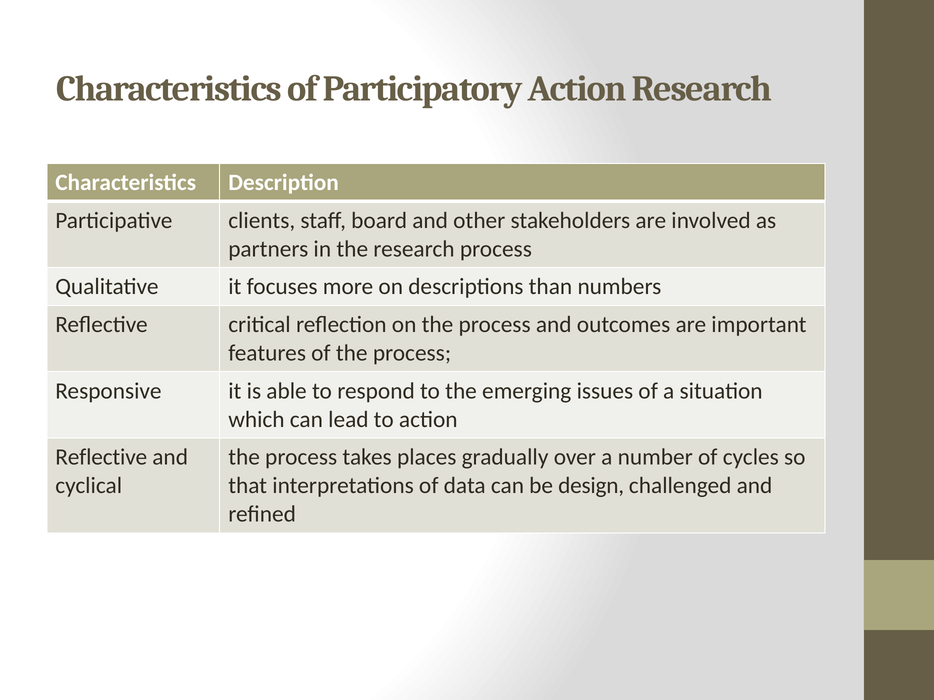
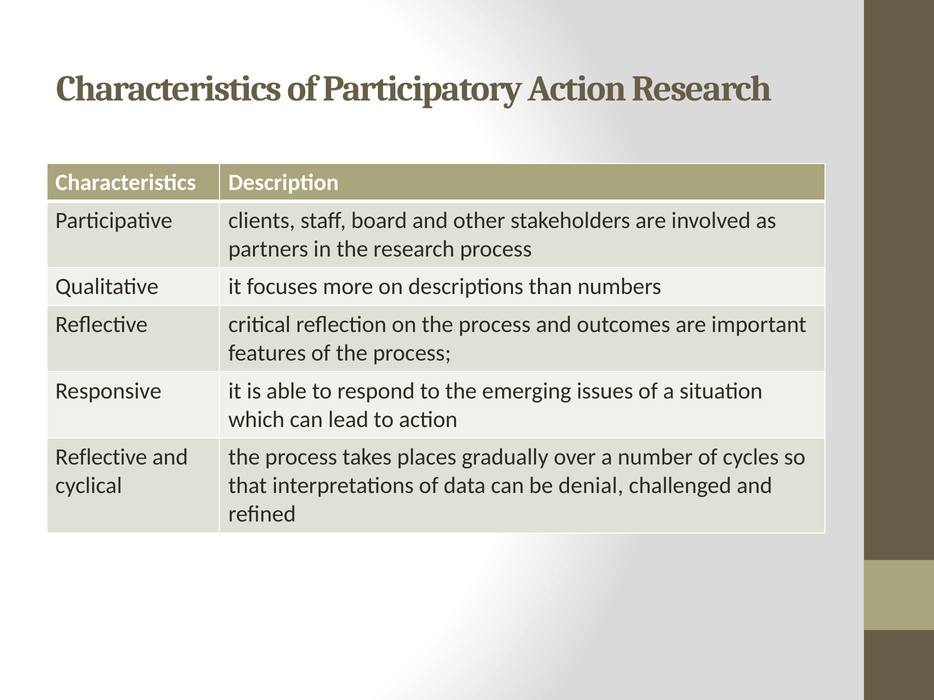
design: design -> denial
